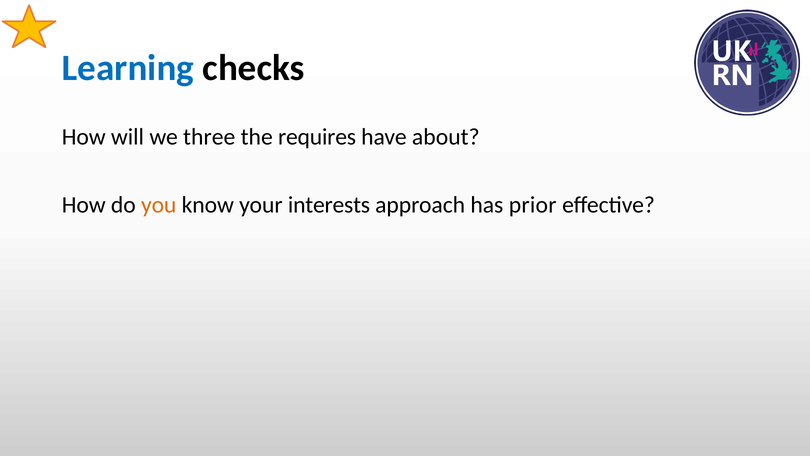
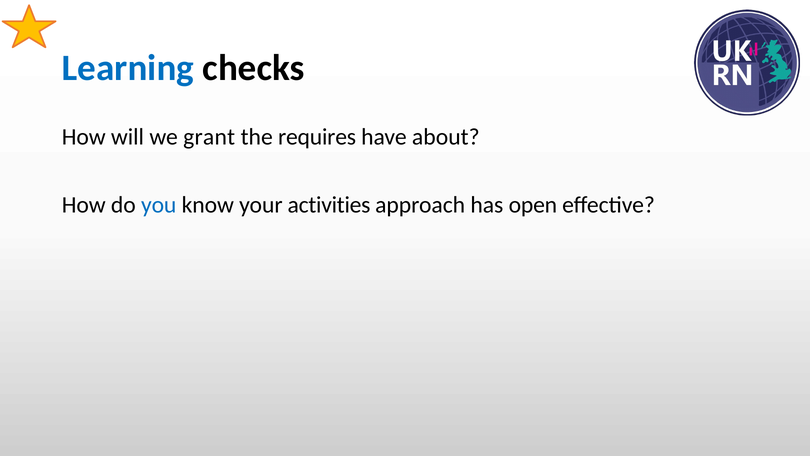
three: three -> grant
you colour: orange -> blue
interests: interests -> activities
prior: prior -> open
